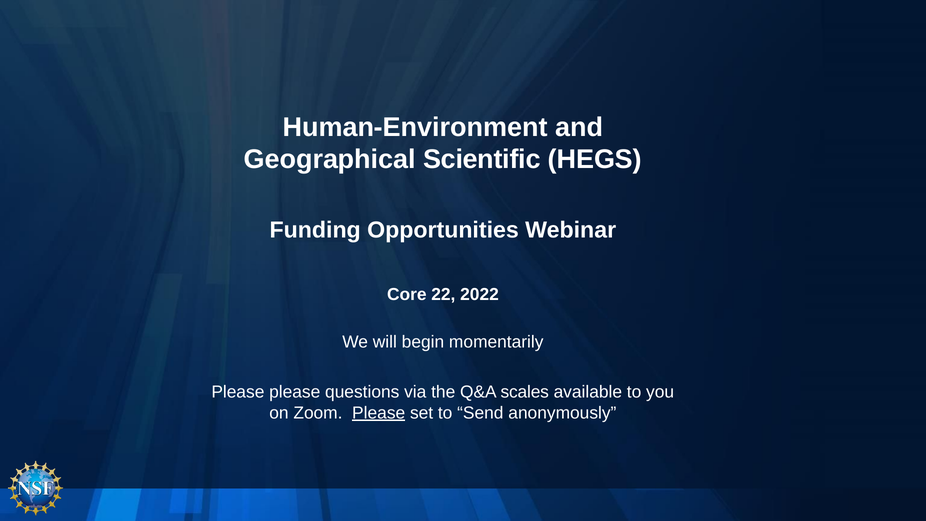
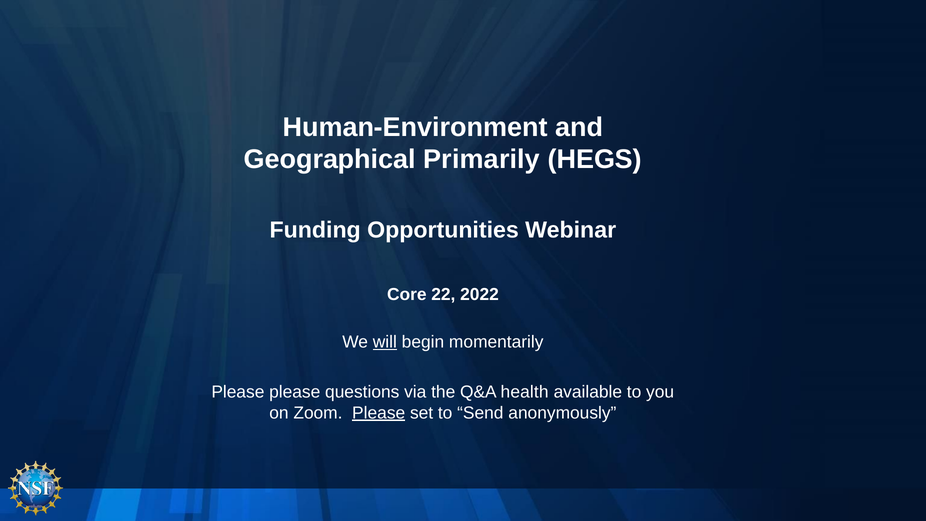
Scientific: Scientific -> Primarily
will underline: none -> present
scales: scales -> health
